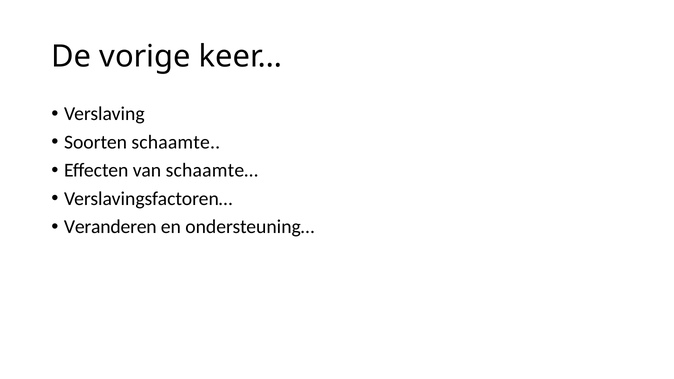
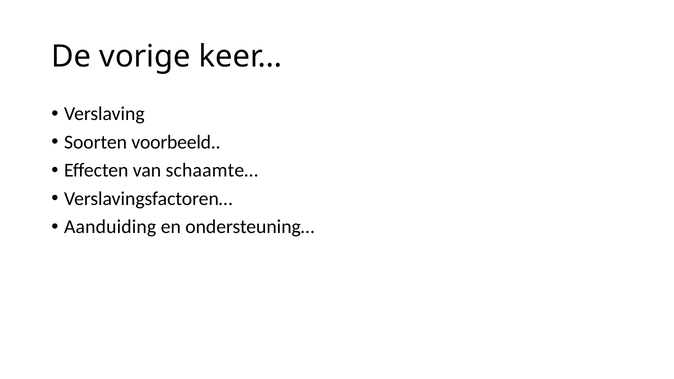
schaamte: schaamte -> voorbeeld
Veranderen: Veranderen -> Aanduiding
